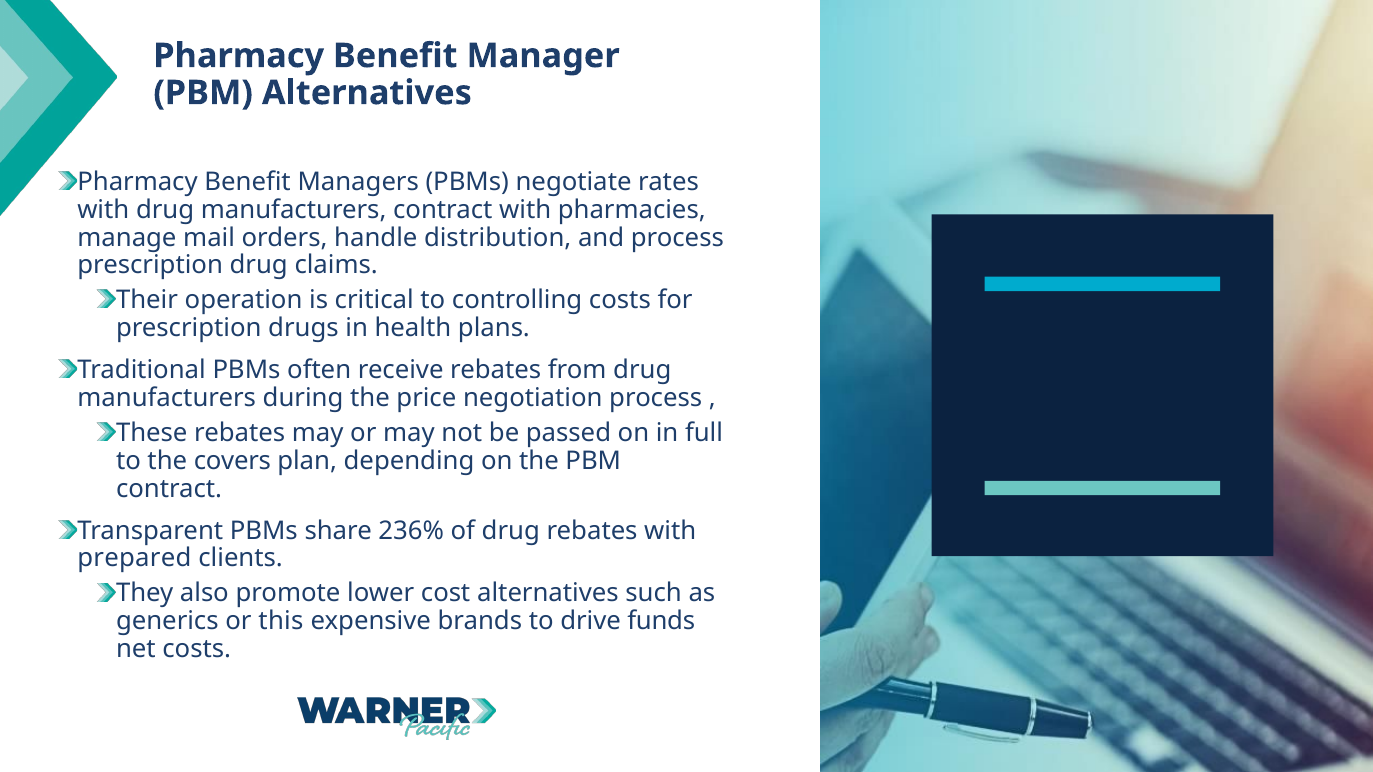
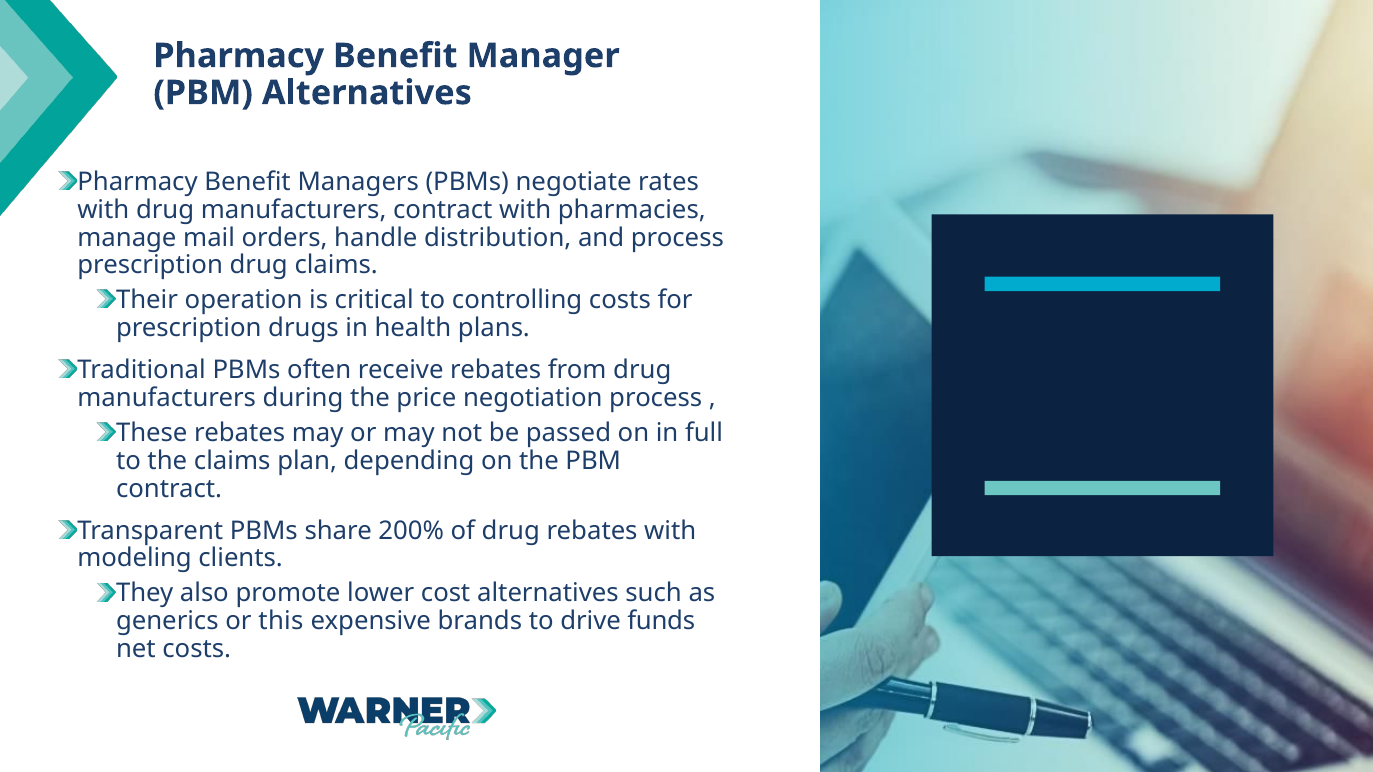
the covers: covers -> claims
236%: 236% -> 200%
prepared: prepared -> modeling
